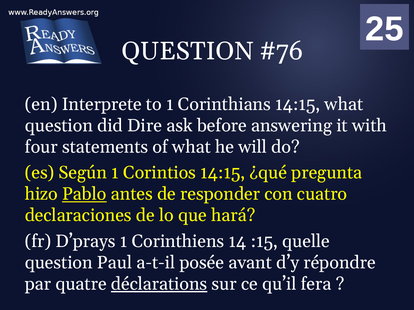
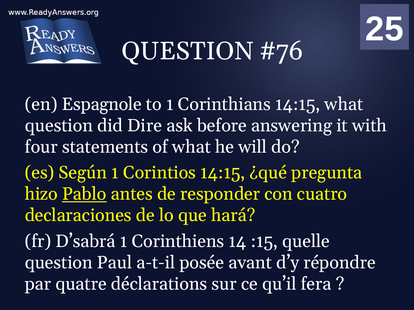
Interprete: Interprete -> Espagnole
D’prays: D’prays -> D’sabrá
déclarations underline: present -> none
